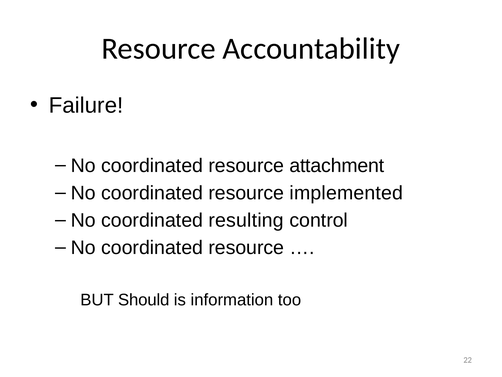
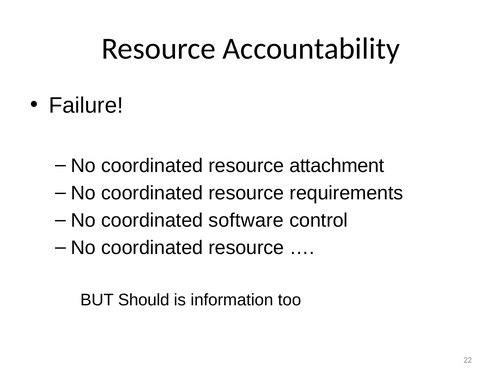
implemented: implemented -> requirements
resulting: resulting -> software
